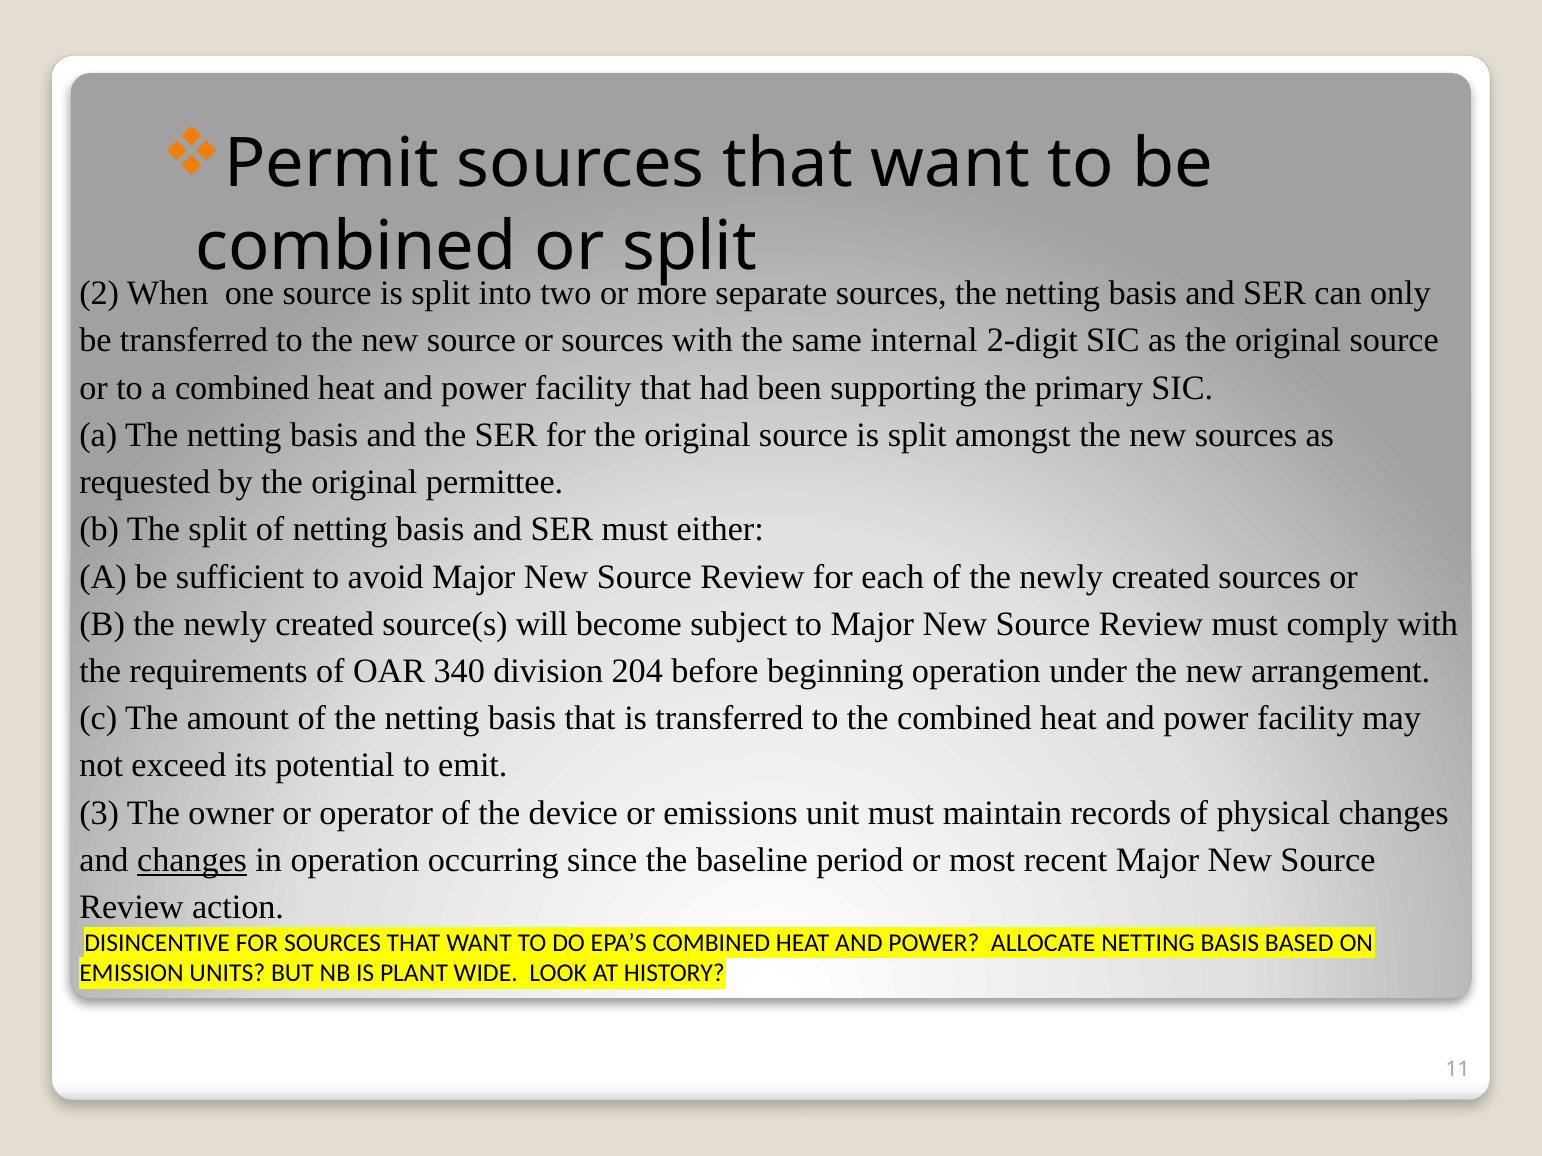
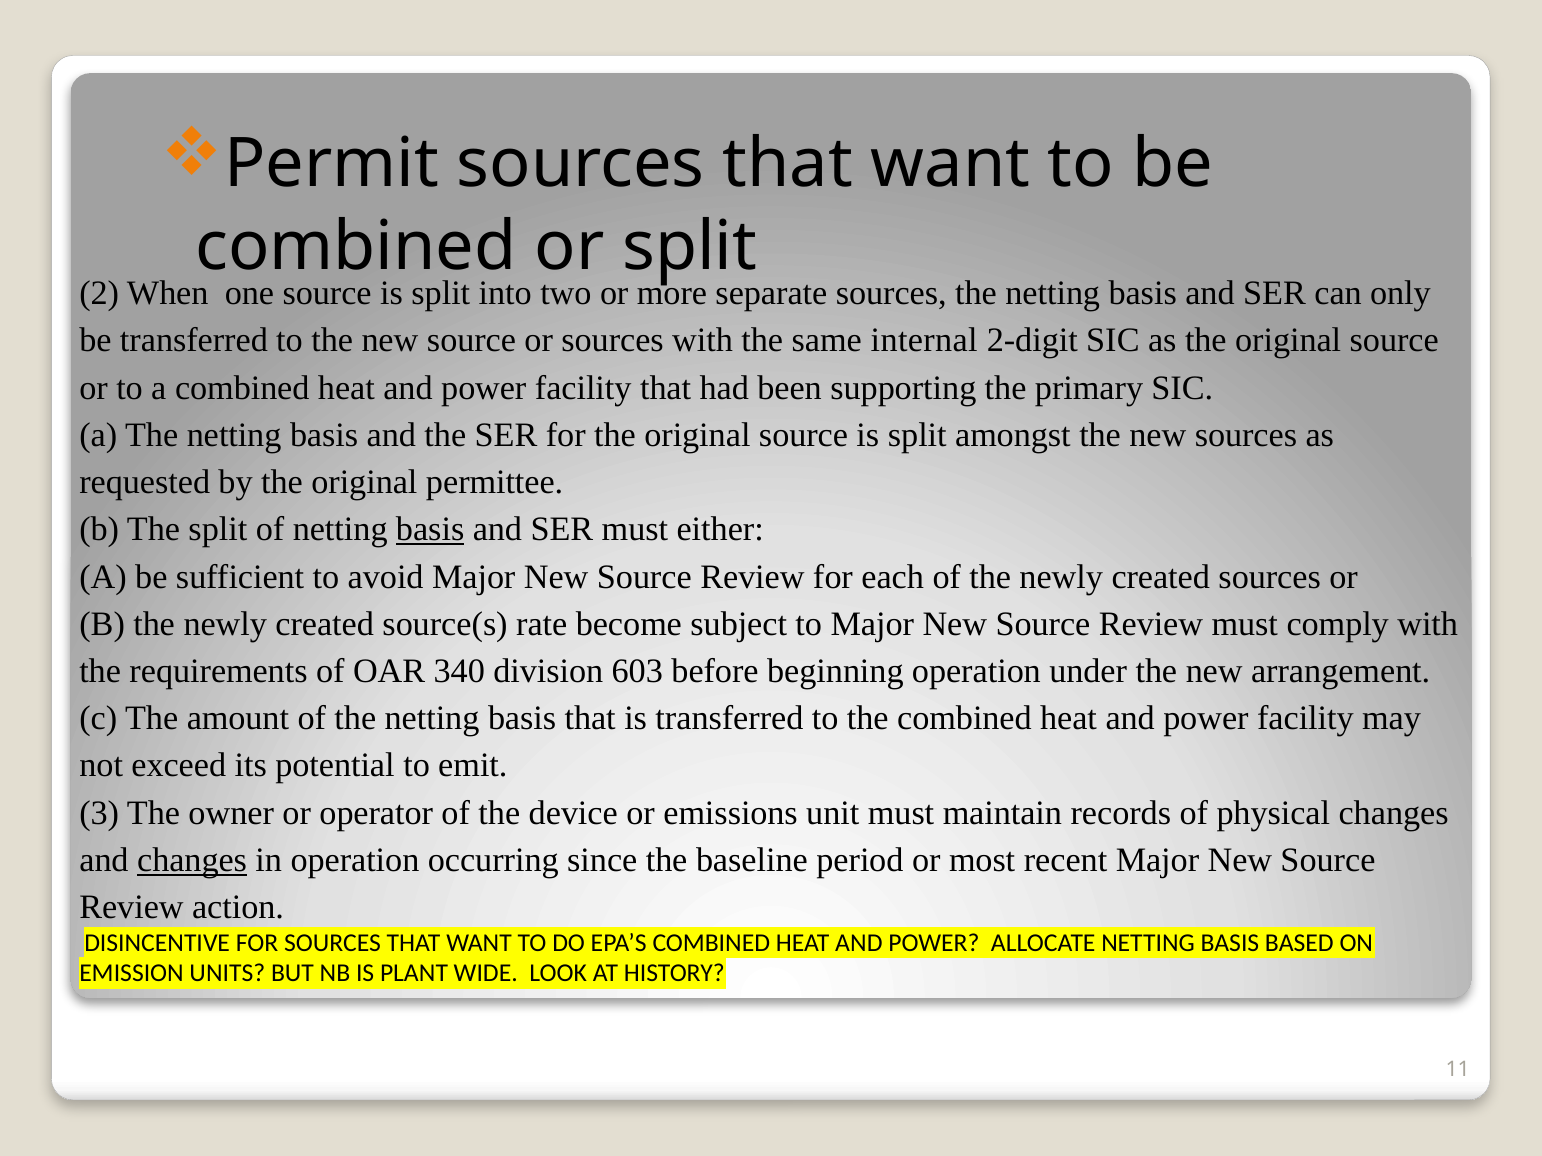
basis at (430, 530) underline: none -> present
will: will -> rate
204: 204 -> 603
